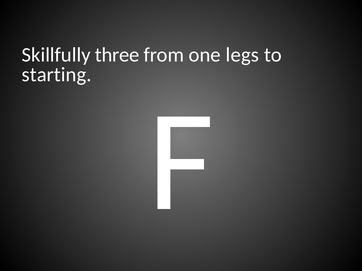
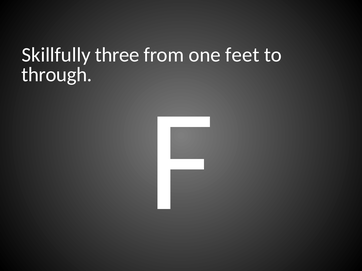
legs: legs -> feet
starting: starting -> through
